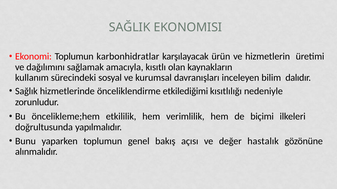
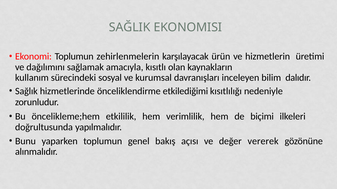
karbonhidratlar: karbonhidratlar -> zehirlenmelerin
hastalık: hastalık -> vererek
